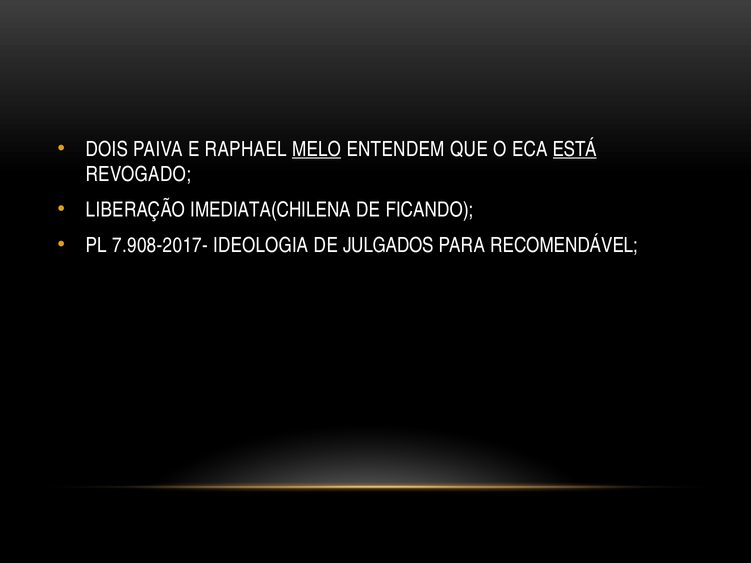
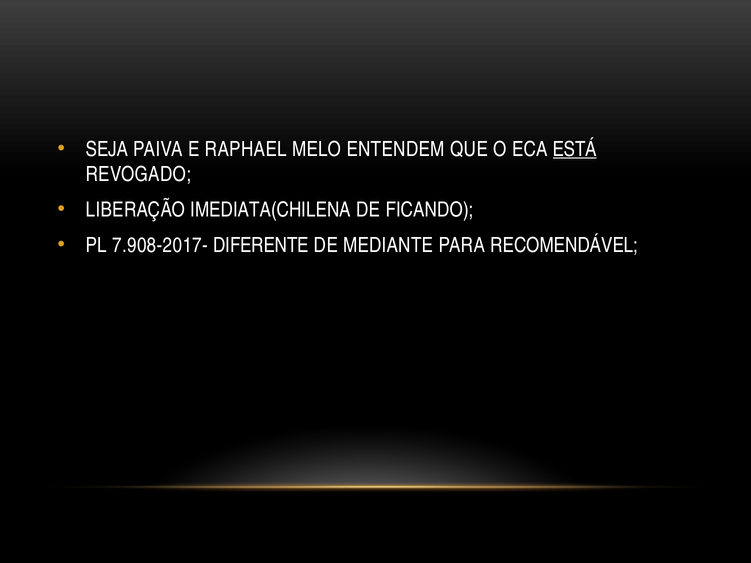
DOIS: DOIS -> SEJA
MELO underline: present -> none
IDEOLOGIA: IDEOLOGIA -> DIFERENTE
JULGADOS: JULGADOS -> MEDIANTE
